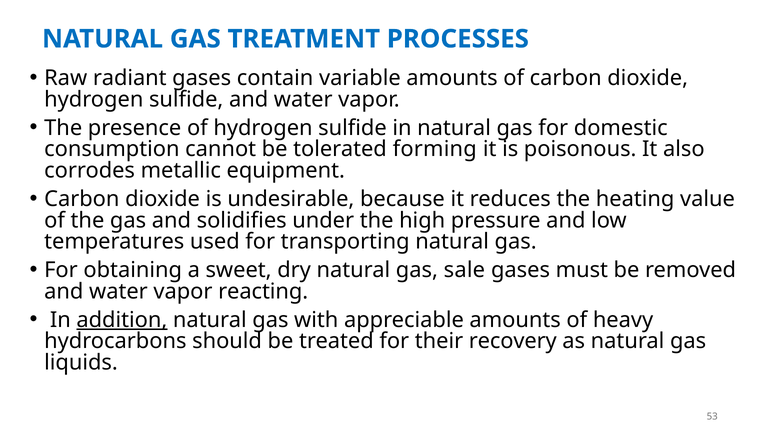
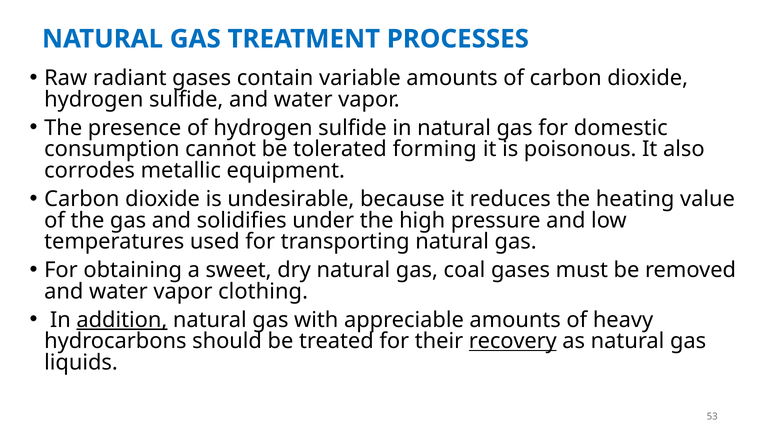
sale: sale -> coal
reacting: reacting -> clothing
recovery underline: none -> present
